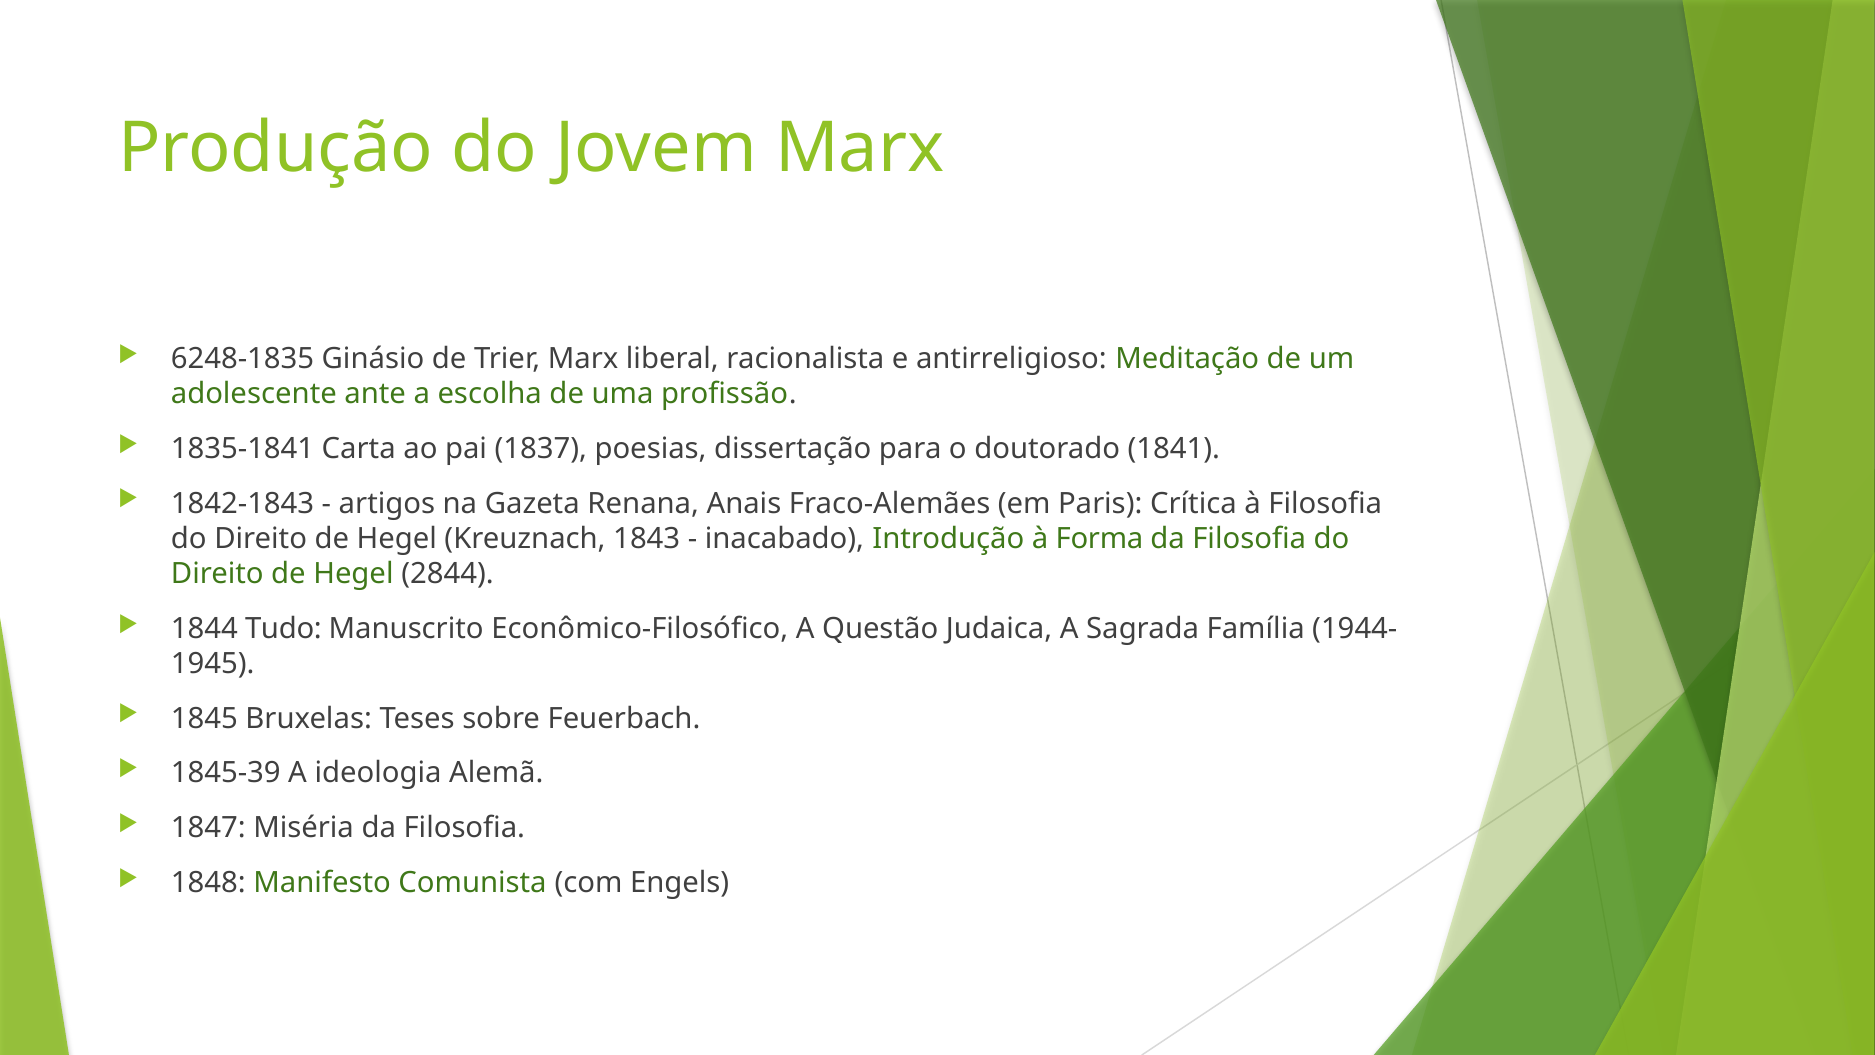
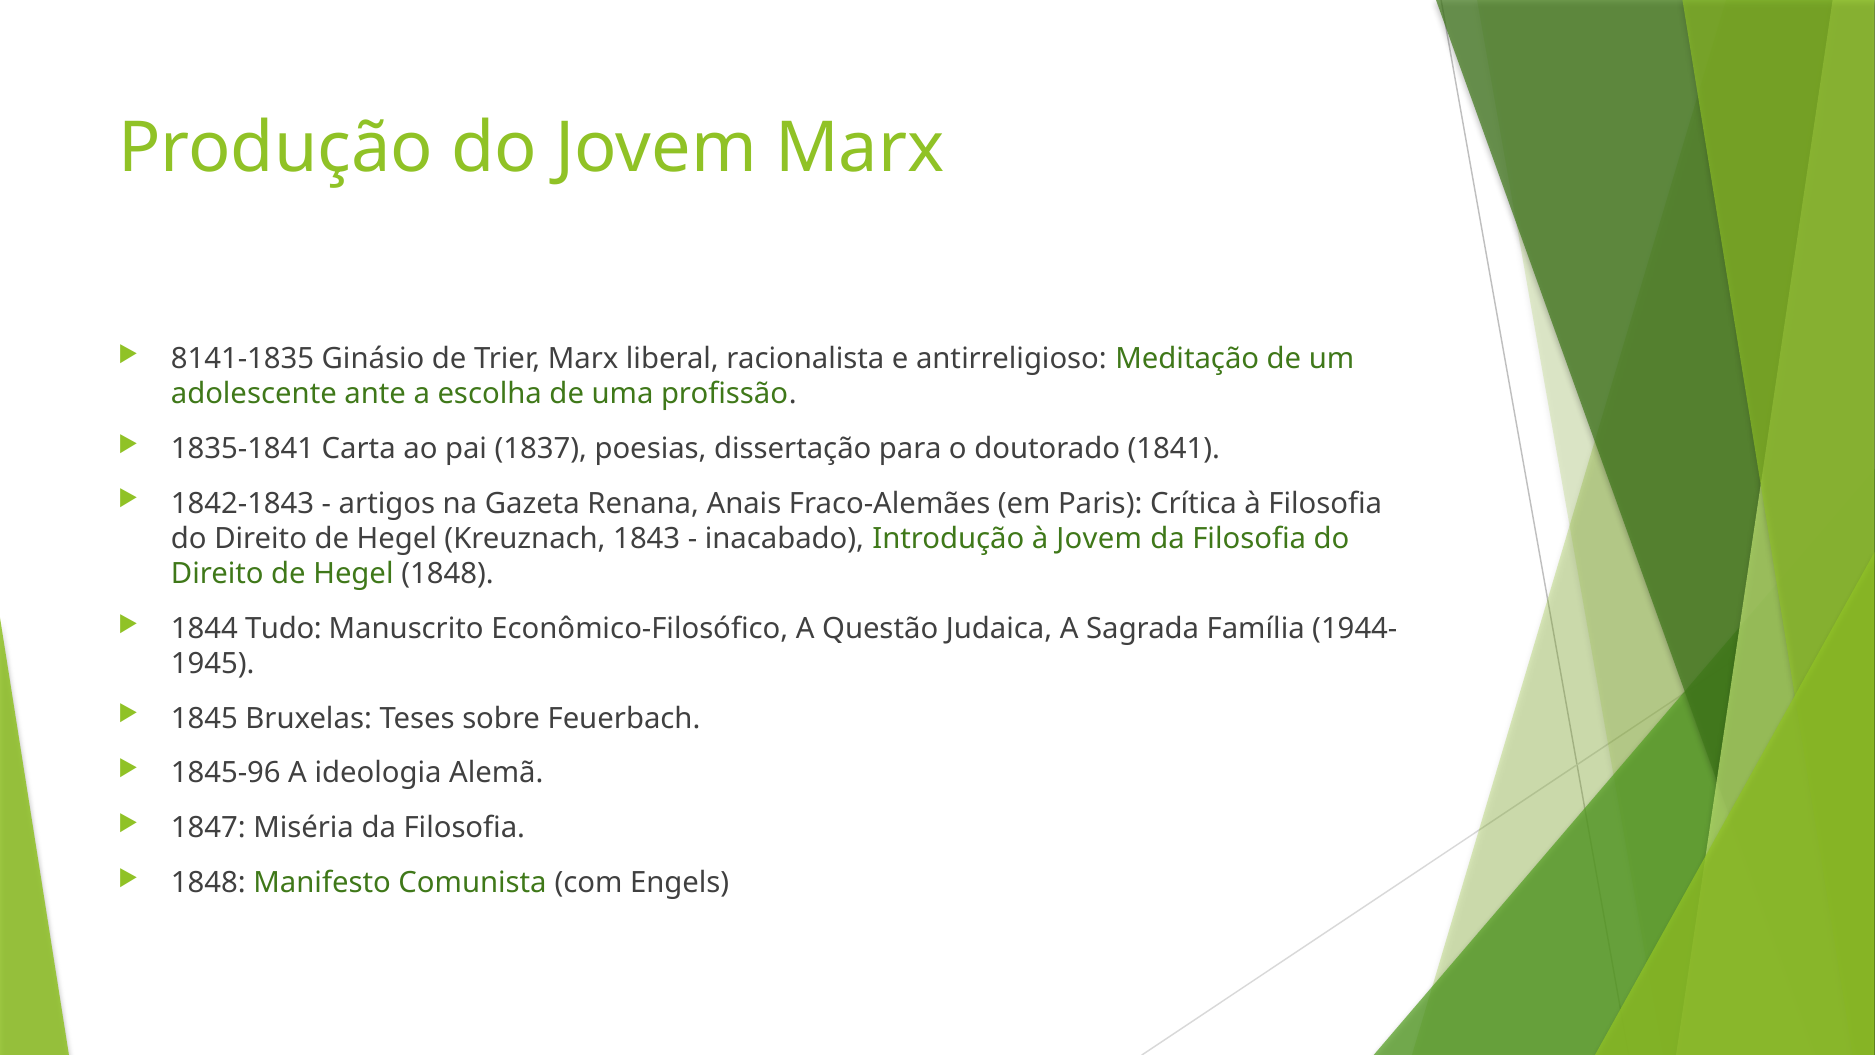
6248-1835: 6248-1835 -> 8141-1835
à Forma: Forma -> Jovem
Hegel 2844: 2844 -> 1848
1845-39: 1845-39 -> 1845-96
